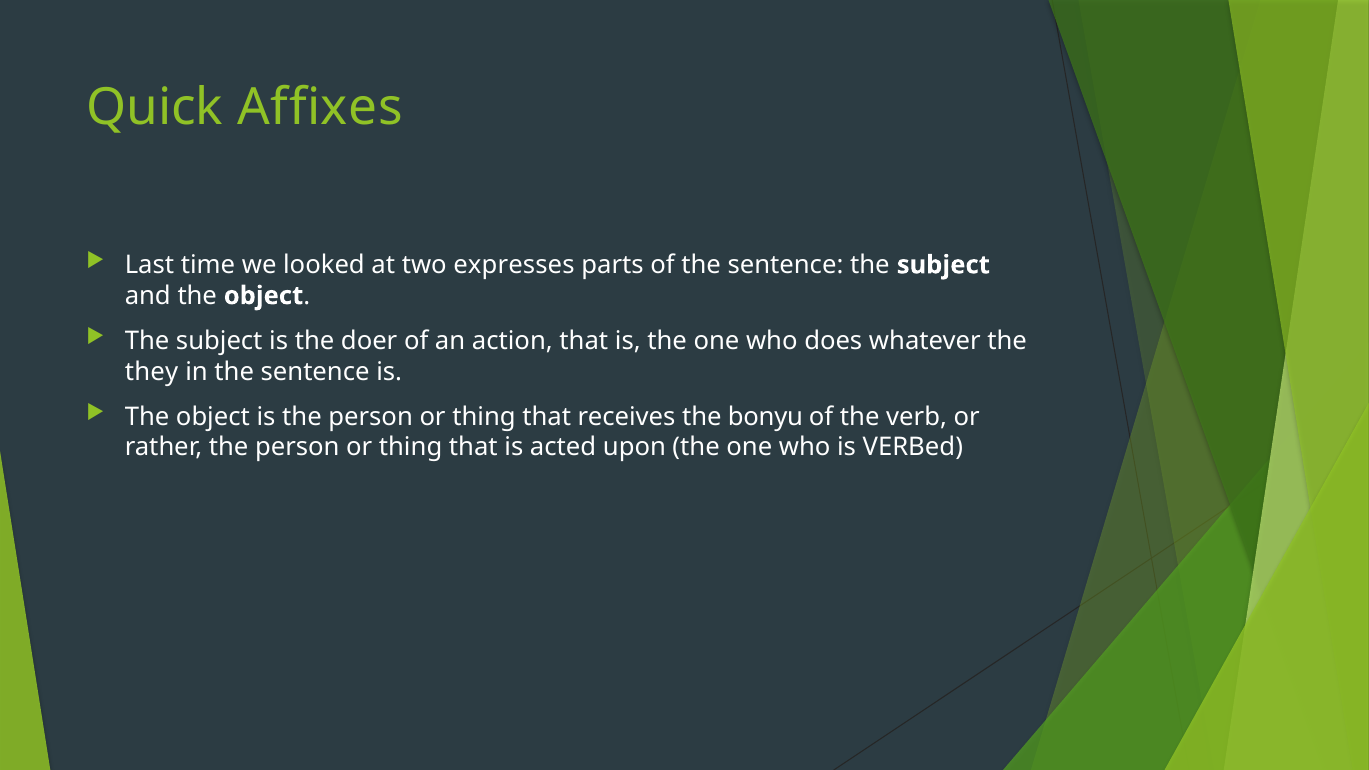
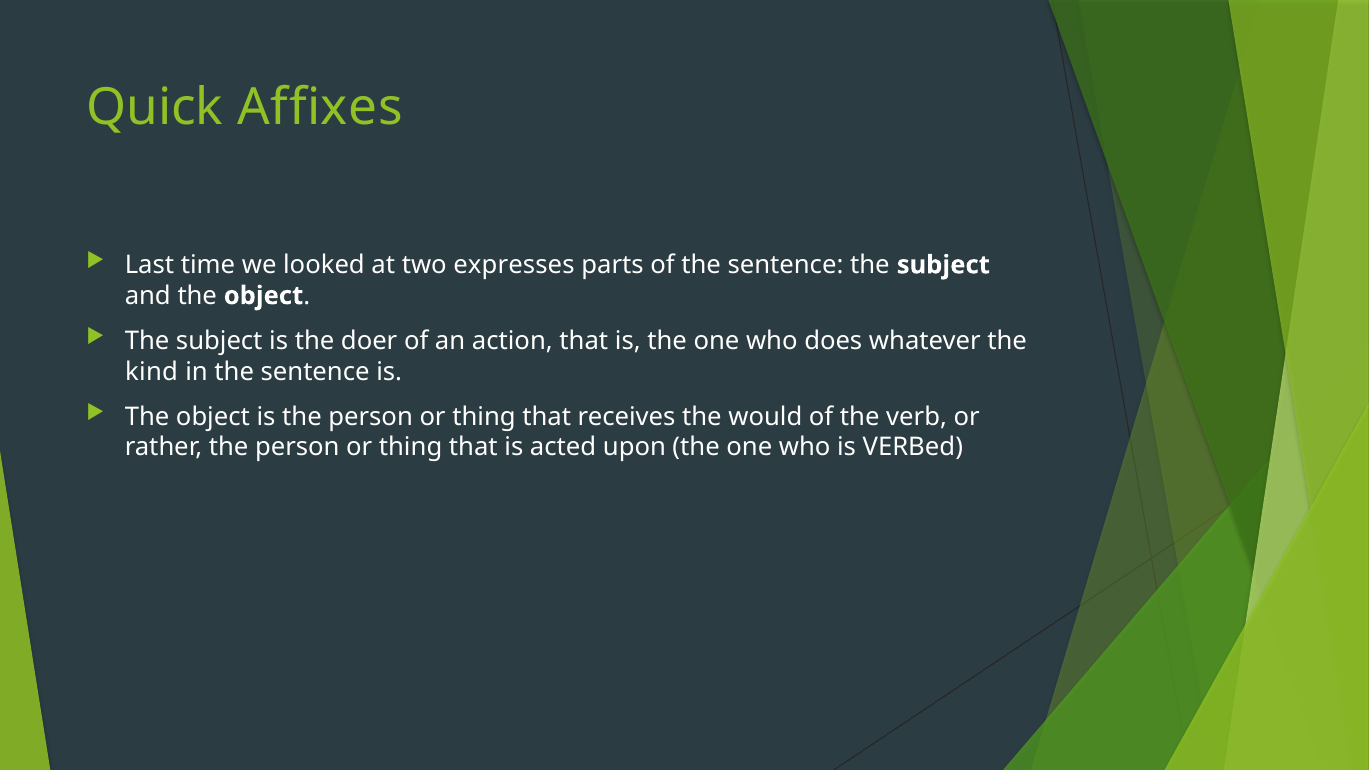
they: they -> kind
bonyu: bonyu -> would
